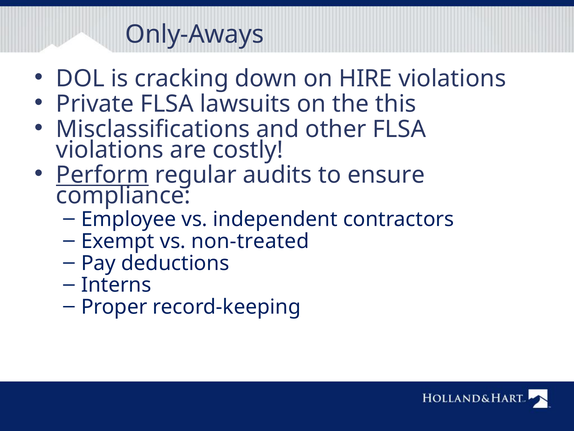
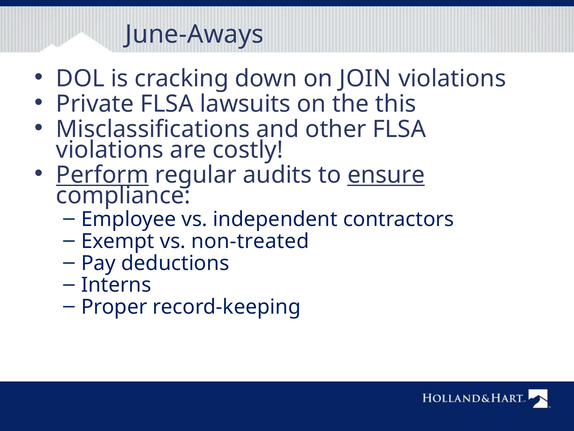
Only-Aways: Only-Aways -> June-Aways
HIRE: HIRE -> JOIN
ensure underline: none -> present
